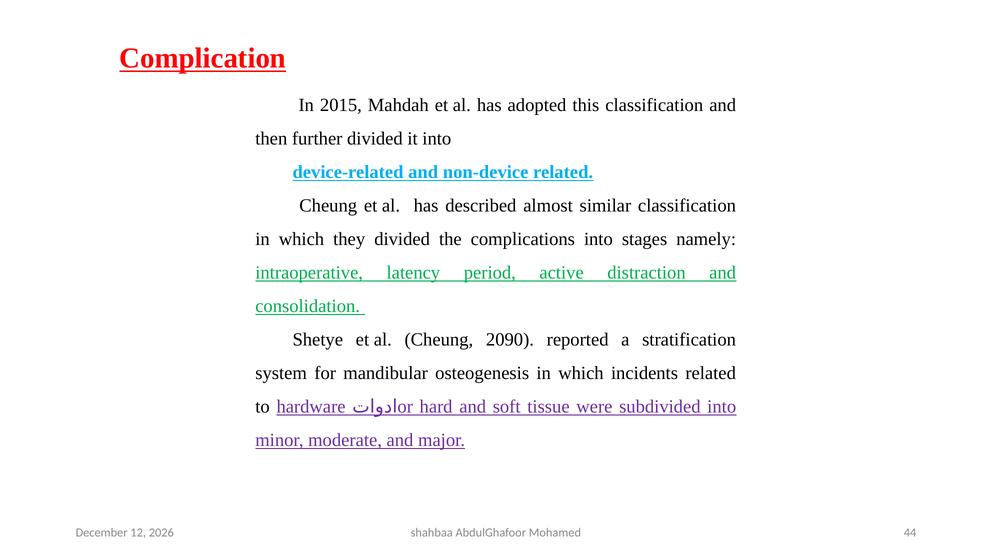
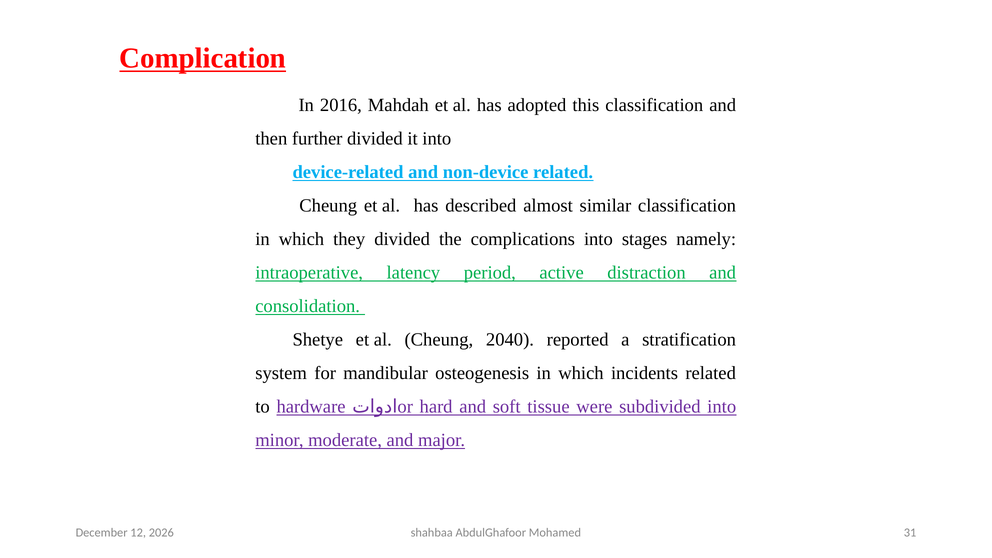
2015: 2015 -> 2016
2090: 2090 -> 2040
44: 44 -> 31
